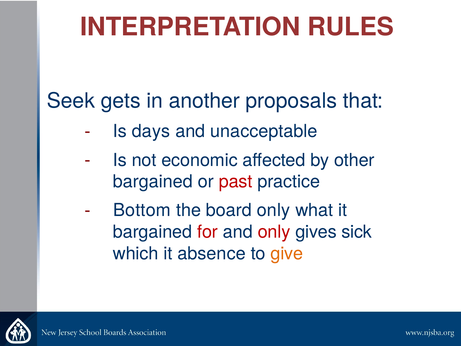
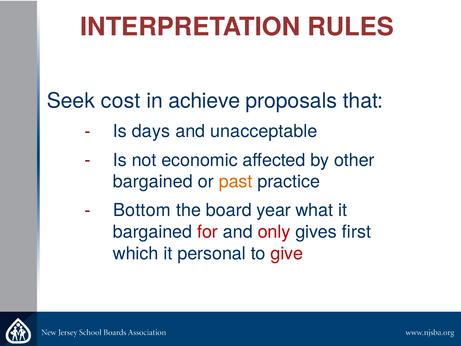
gets: gets -> cost
another: another -> achieve
past colour: red -> orange
board only: only -> year
sick: sick -> first
absence: absence -> personal
give colour: orange -> red
